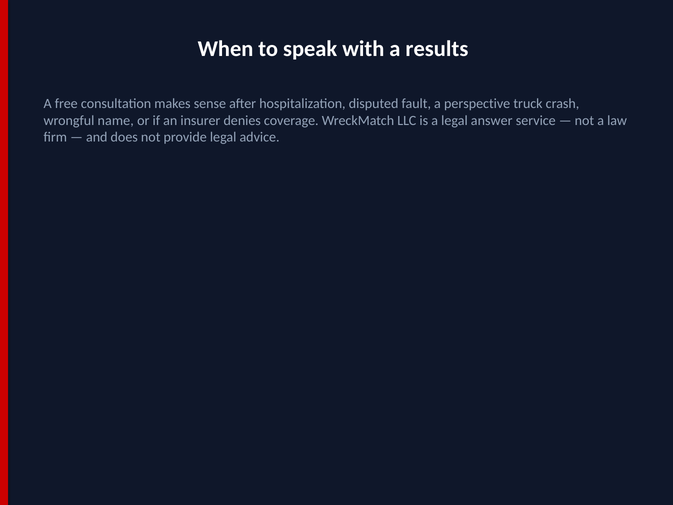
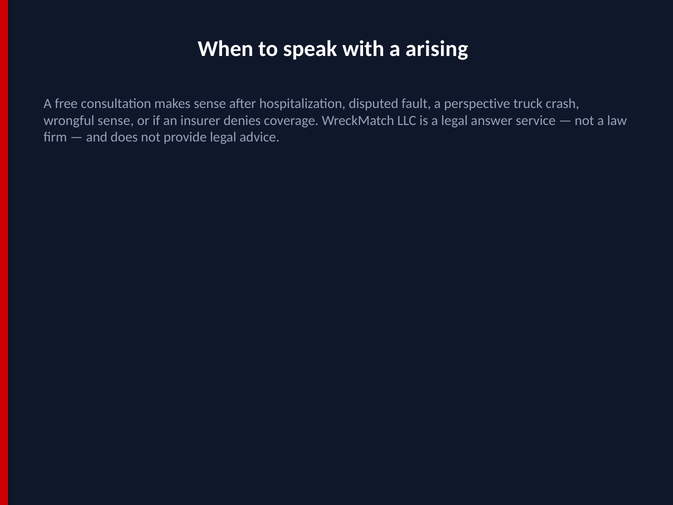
results: results -> arising
wrongful name: name -> sense
